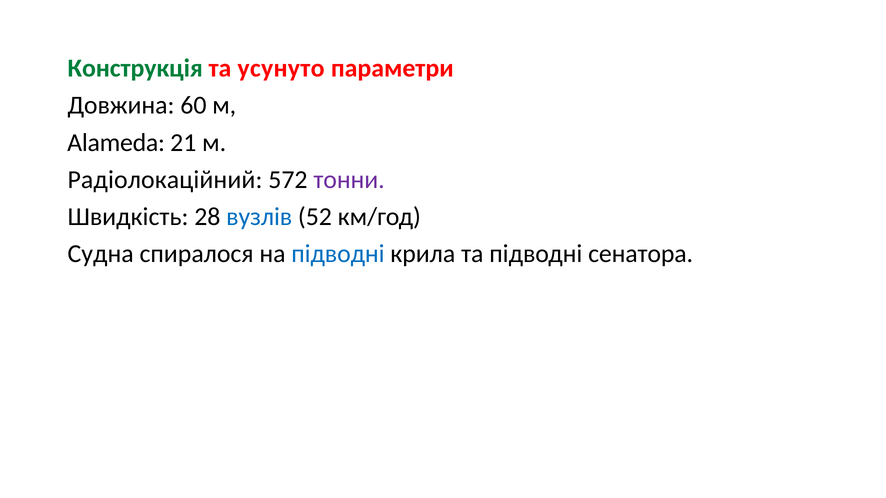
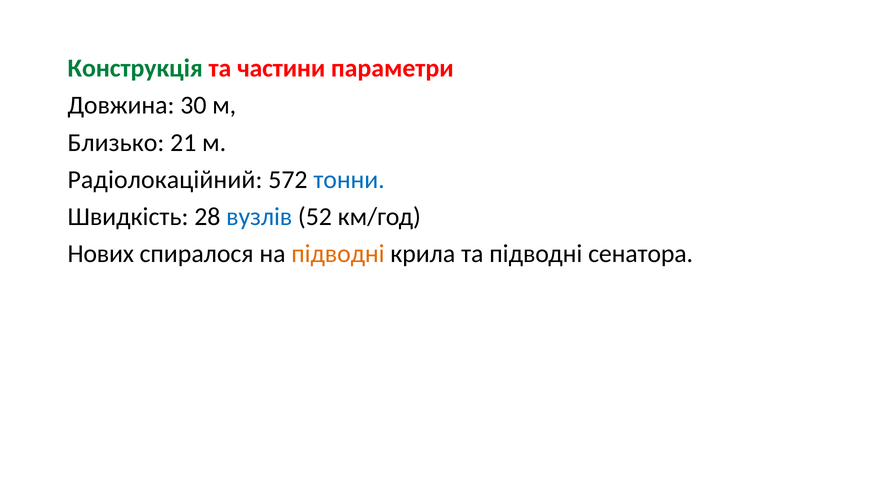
усунуто: усунуто -> частини
60: 60 -> 30
Alameda: Alameda -> Близько
тонни colour: purple -> blue
Судна: Судна -> Нових
підводні at (338, 254) colour: blue -> orange
